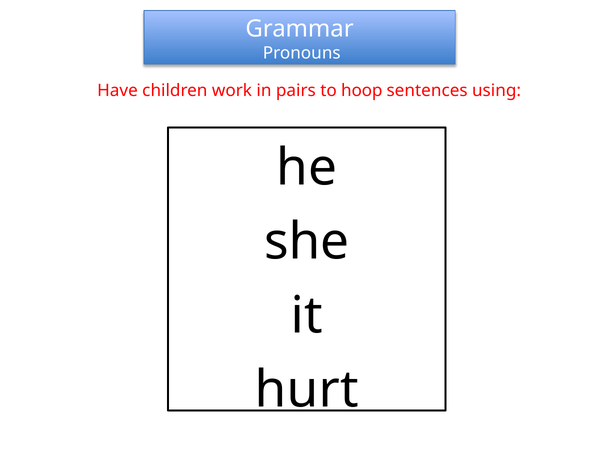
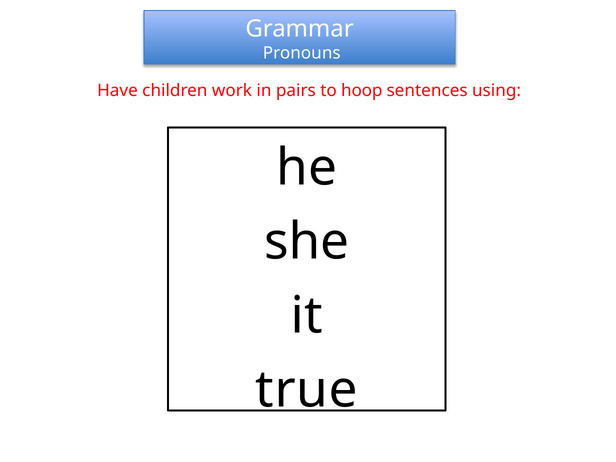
hurt: hurt -> true
